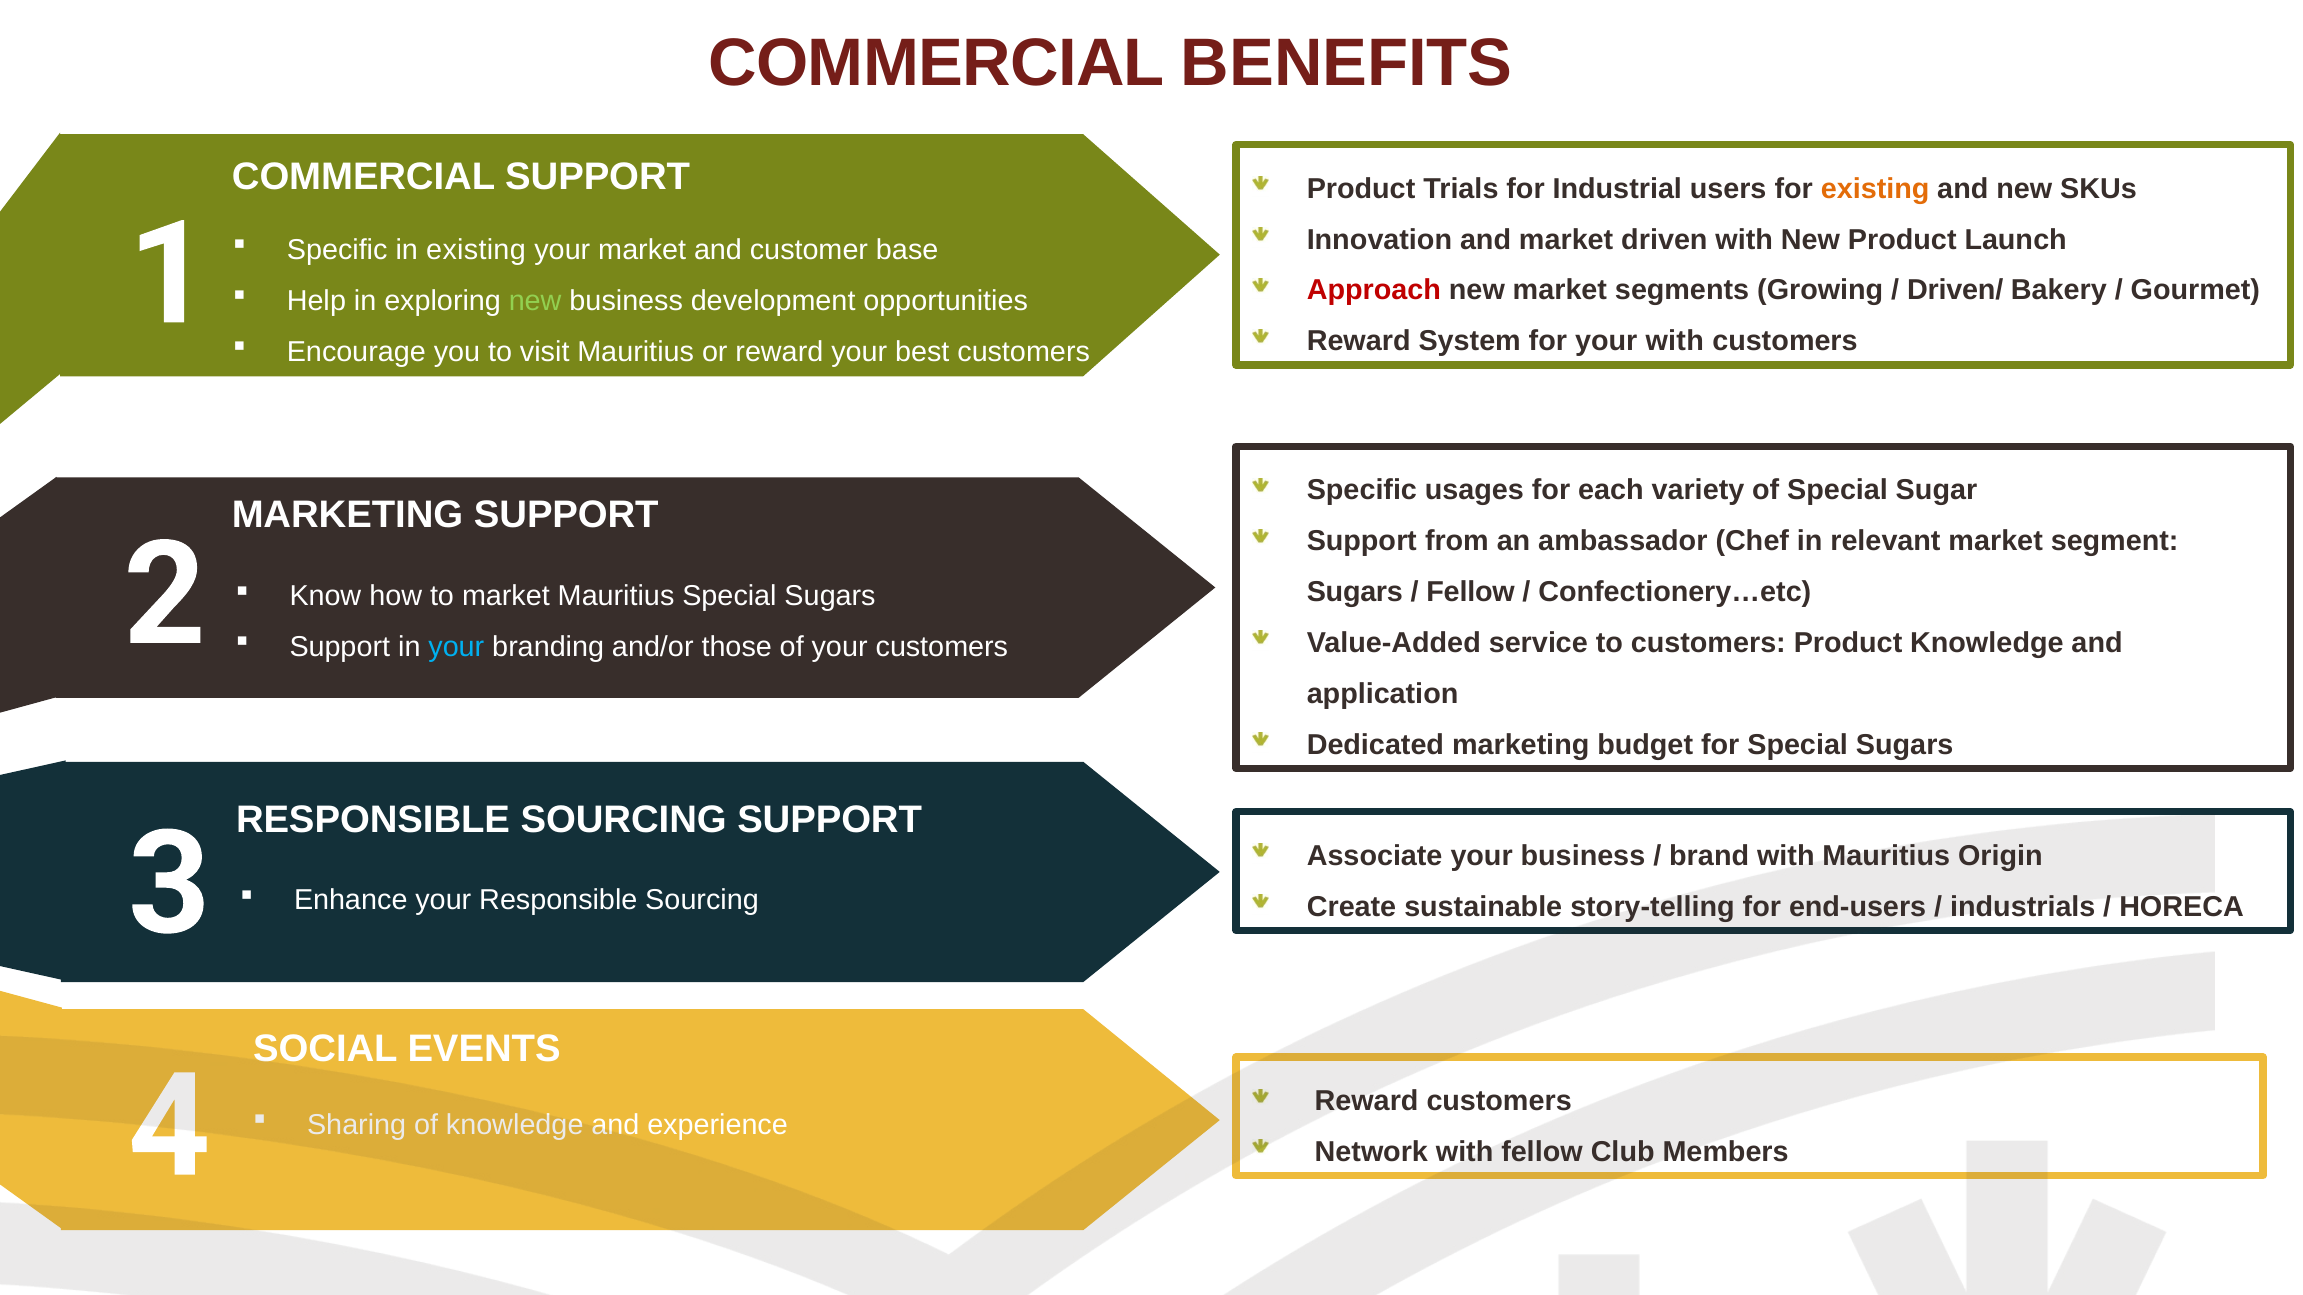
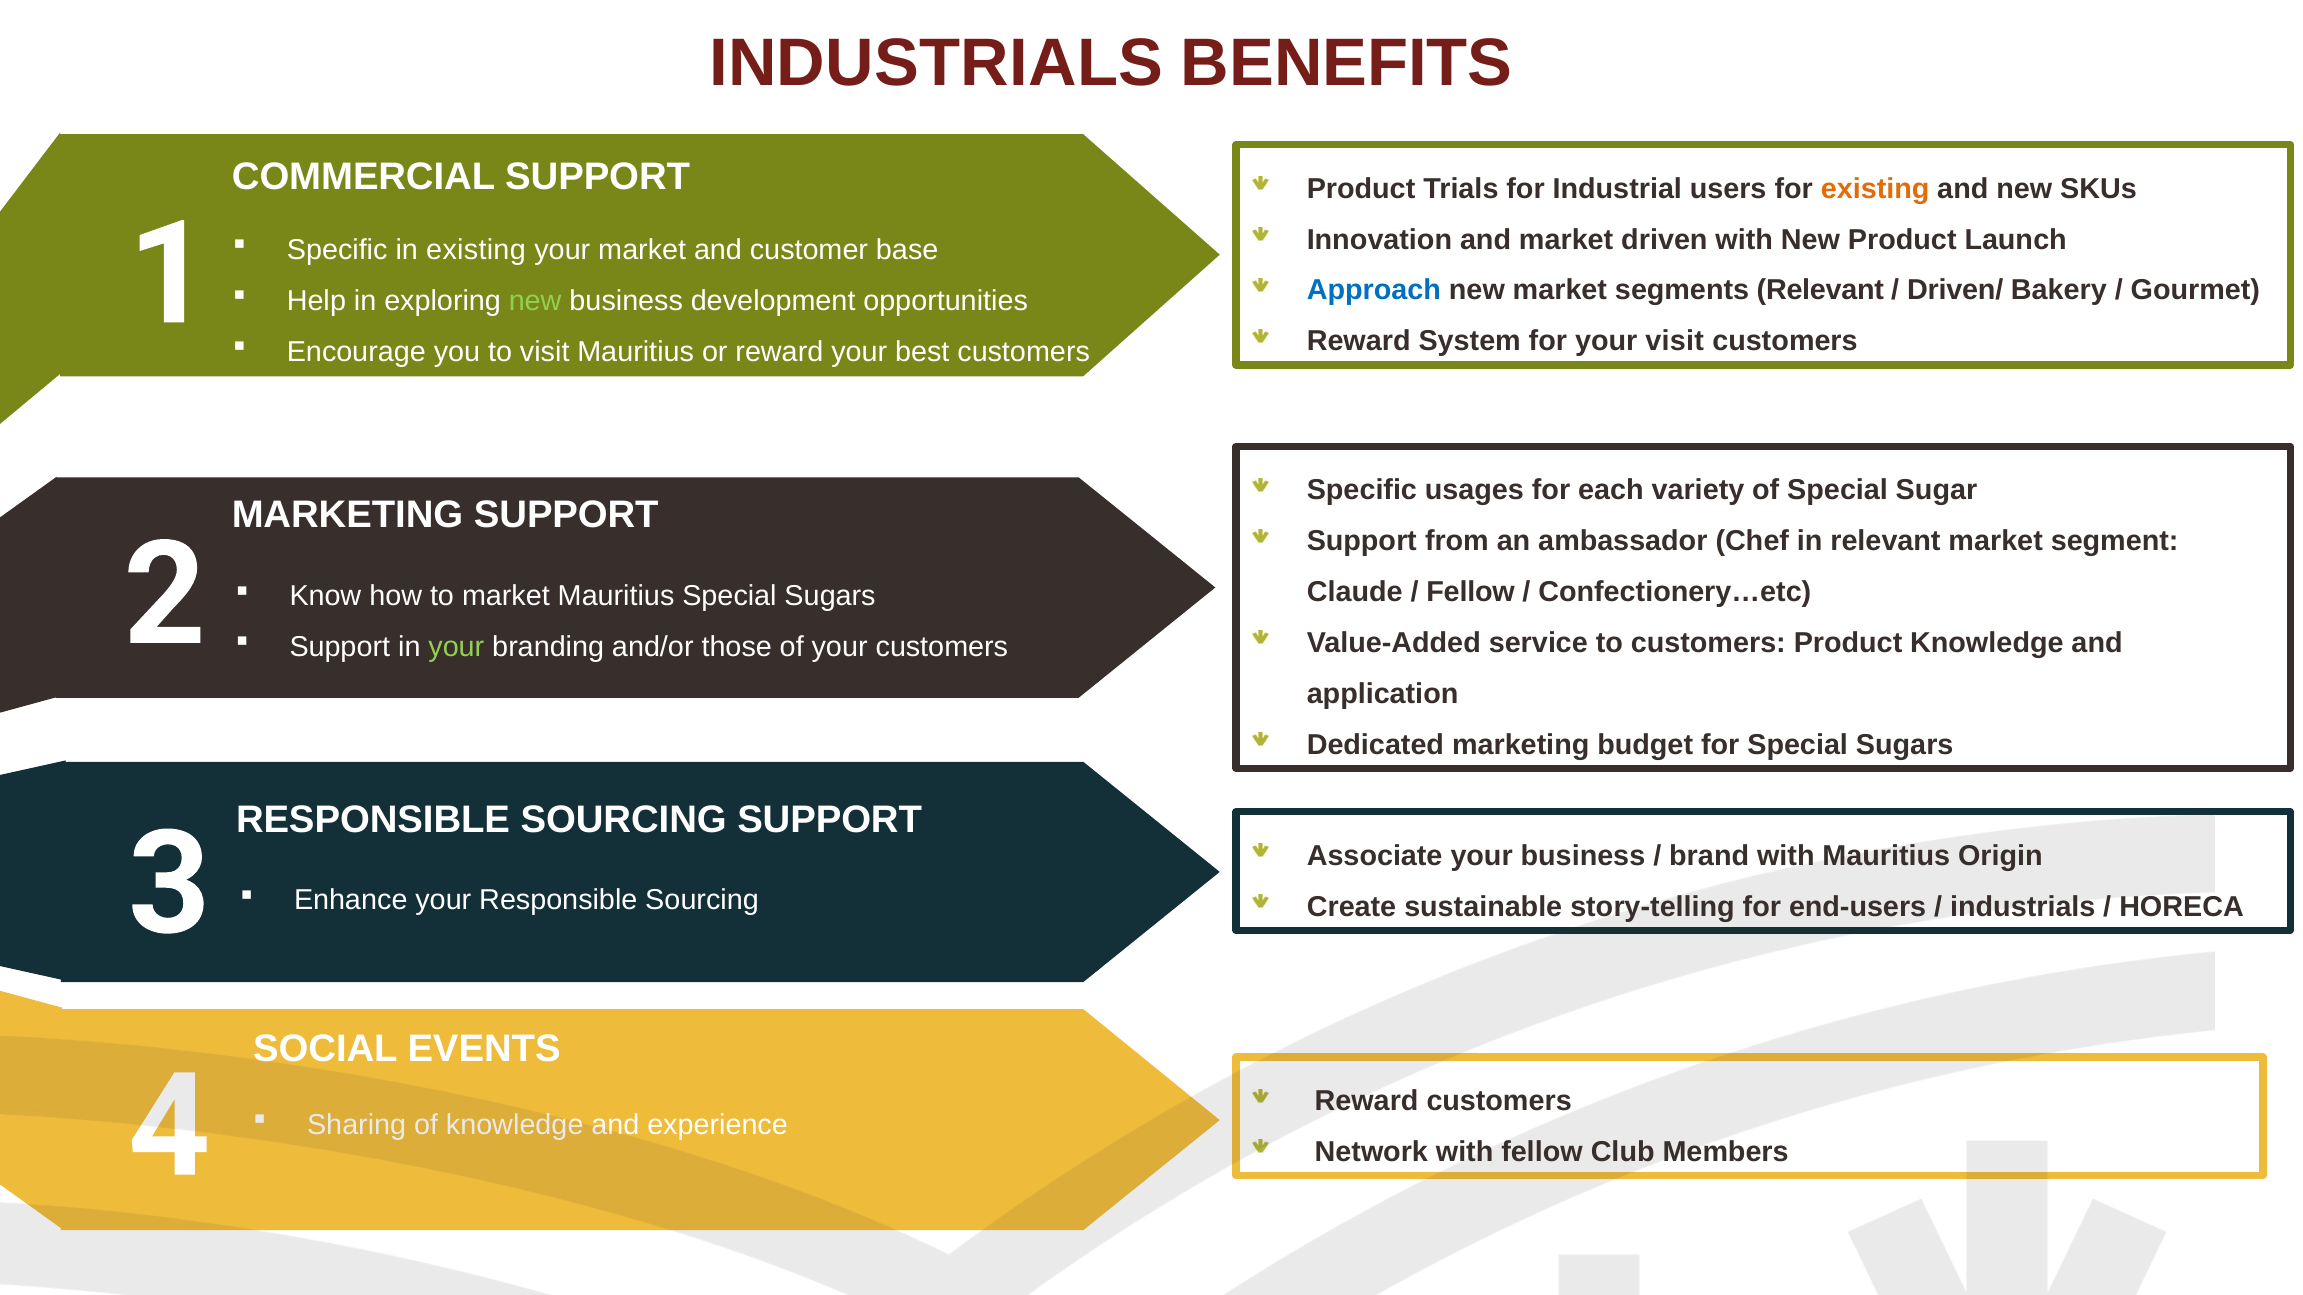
COMMERCIAL at (937, 63): COMMERCIAL -> INDUSTRIALS
Approach colour: red -> blue
segments Growing: Growing -> Relevant
your with: with -> visit
Sugars at (1355, 592): Sugars -> Claude
your at (456, 647) colour: light blue -> light green
